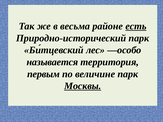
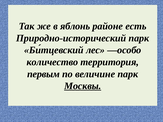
весьма: весьма -> яблонь
есть underline: present -> none
называется: называется -> количество
